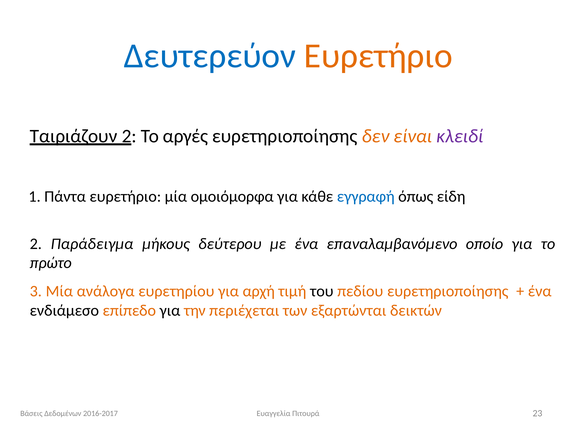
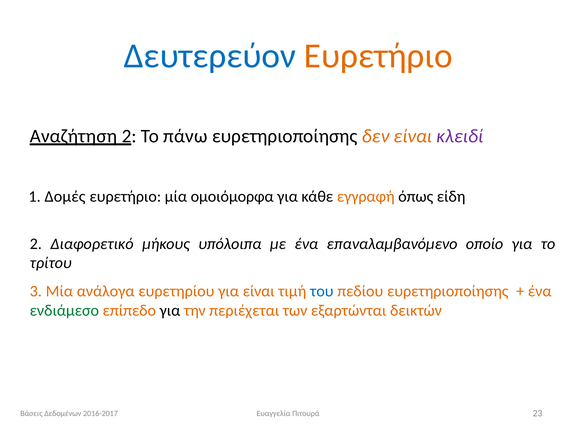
Ταιριάζουν: Ταιριάζουν -> Αναζήτηση
αργές: αργές -> πάνω
Πάντα: Πάντα -> Δομές
εγγραφή colour: blue -> orange
Παράδειγμα: Παράδειγμα -> Διαφορετικό
δεύτερου: δεύτερου -> υπόλοιπα
πρώτο: πρώτο -> τρίτου
για αρχή: αρχή -> είναι
του colour: black -> blue
ενδιάμεσο colour: black -> green
